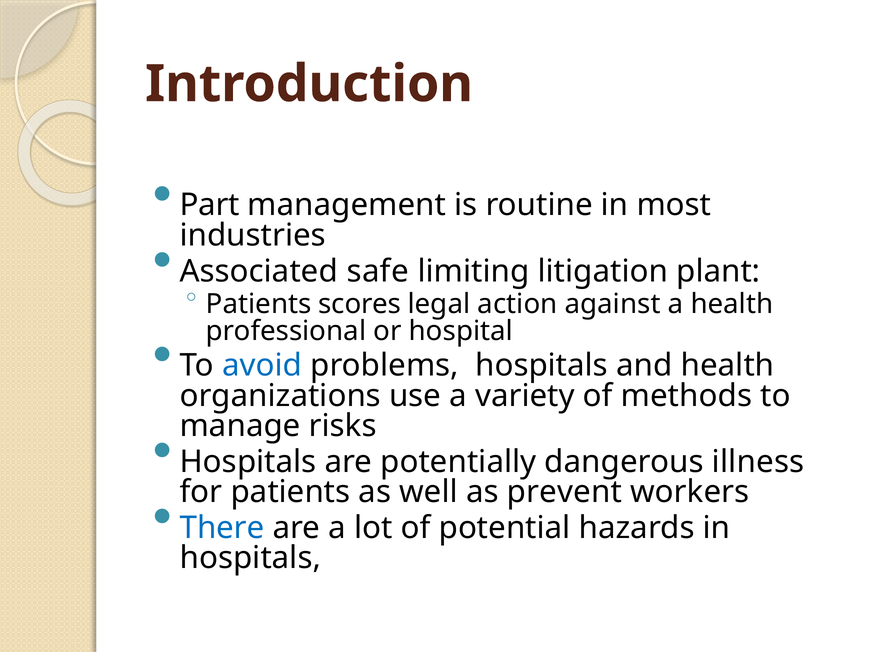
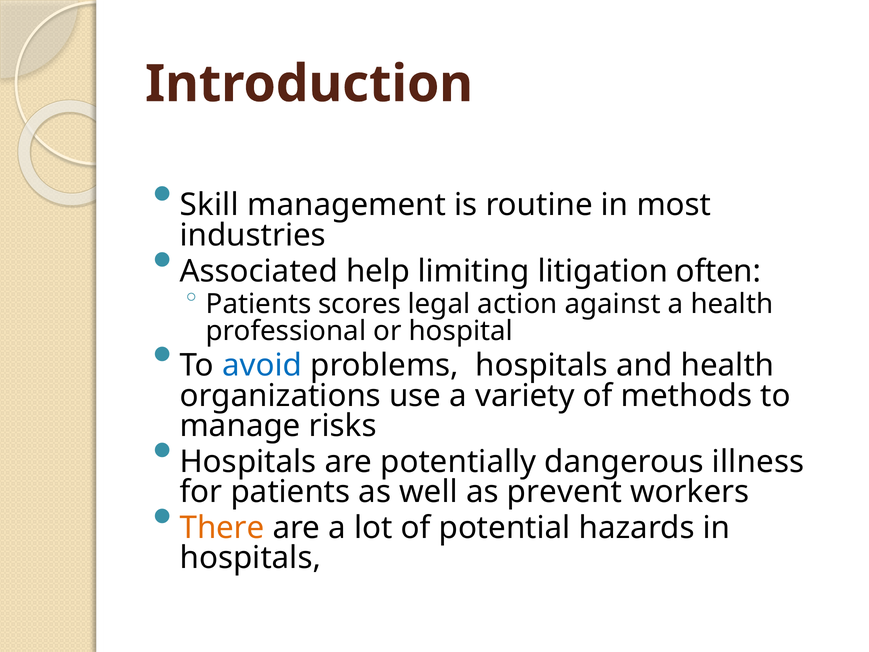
Part: Part -> Skill
safe: safe -> help
plant: plant -> often
There colour: blue -> orange
